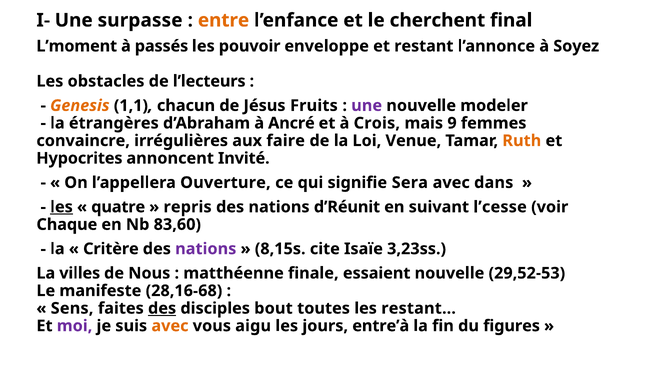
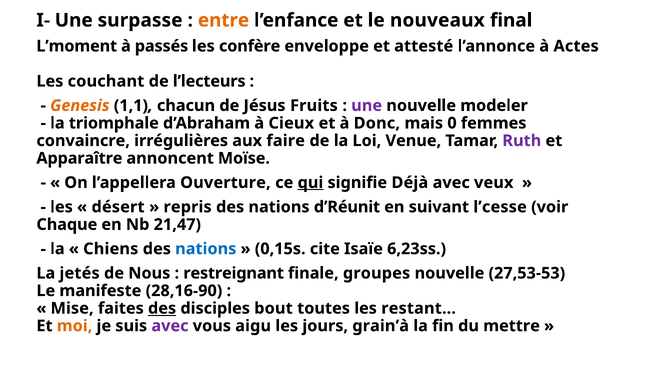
cherchent: cherchent -> nouveaux
pouvoir: pouvoir -> confère
restant: restant -> attesté
Soyez: Soyez -> Actes
obstacles: obstacles -> couchant
étrangères: étrangères -> triomphale
Ancré: Ancré -> Cieux
Crois: Crois -> Donc
9: 9 -> 0
Ruth colour: orange -> purple
Hypocrites: Hypocrites -> Apparaître
Invité: Invité -> Moïse
qui underline: none -> present
Sera: Sera -> Déjà
dans: dans -> veux
les at (61, 207) underline: present -> none
quatre: quatre -> désert
83,60: 83,60 -> 21,47
Critère: Critère -> Chiens
nations at (206, 249) colour: purple -> blue
8,15s: 8,15s -> 0,15s
3,23ss: 3,23ss -> 6,23ss
villes: villes -> jetés
matthéenne: matthéenne -> restreignant
essaient: essaient -> groupes
29,52-53: 29,52-53 -> 27,53-53
28,16-68: 28,16-68 -> 28,16-90
Sens: Sens -> Mise
moi colour: purple -> orange
avec at (170, 326) colour: orange -> purple
entre’à: entre’à -> grain’à
figures: figures -> mettre
